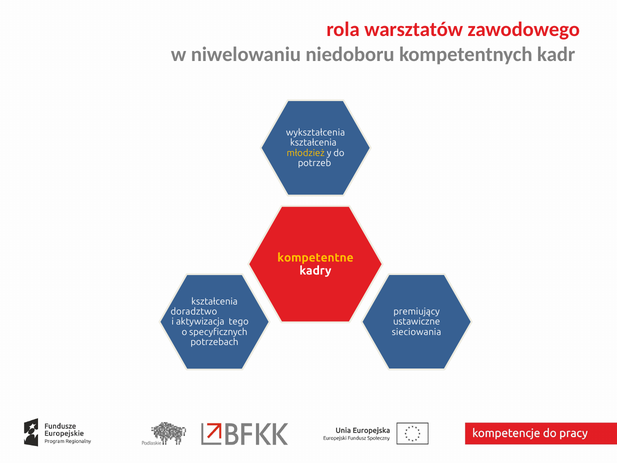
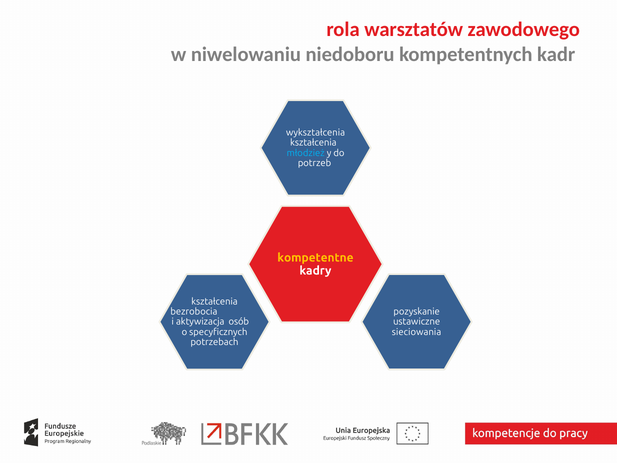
młodzież colour: yellow -> light blue
doradztwo: doradztwo -> bezrobocia
premiujący: premiujący -> pozyskanie
tego: tego -> osób
